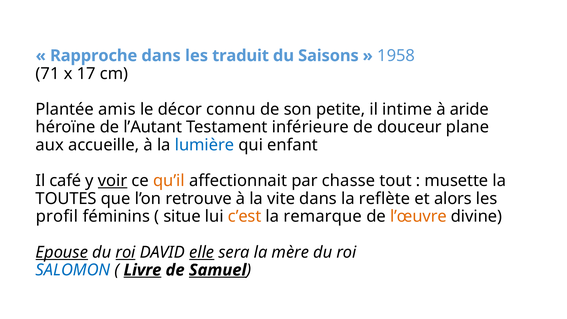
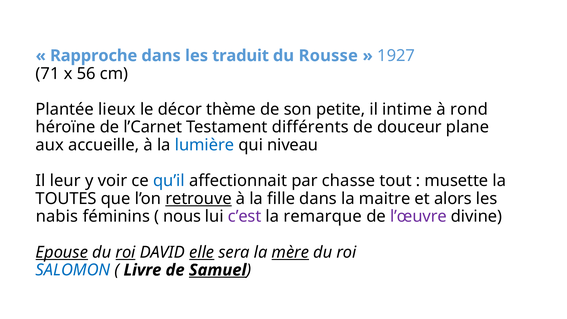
Saisons: Saisons -> Rousse
1958: 1958 -> 1927
17: 17 -> 56
amis: amis -> lieux
connu: connu -> thème
aride: aride -> rond
l’Autant: l’Autant -> l’Carnet
inférieure: inférieure -> différents
enfant: enfant -> niveau
café: café -> leur
voir underline: present -> none
qu’il colour: orange -> blue
retrouve underline: none -> present
vite: vite -> fille
reflète: reflète -> maitre
profil: profil -> nabis
situe: situe -> nous
c’est colour: orange -> purple
l’œuvre colour: orange -> purple
mère underline: none -> present
Livre underline: present -> none
